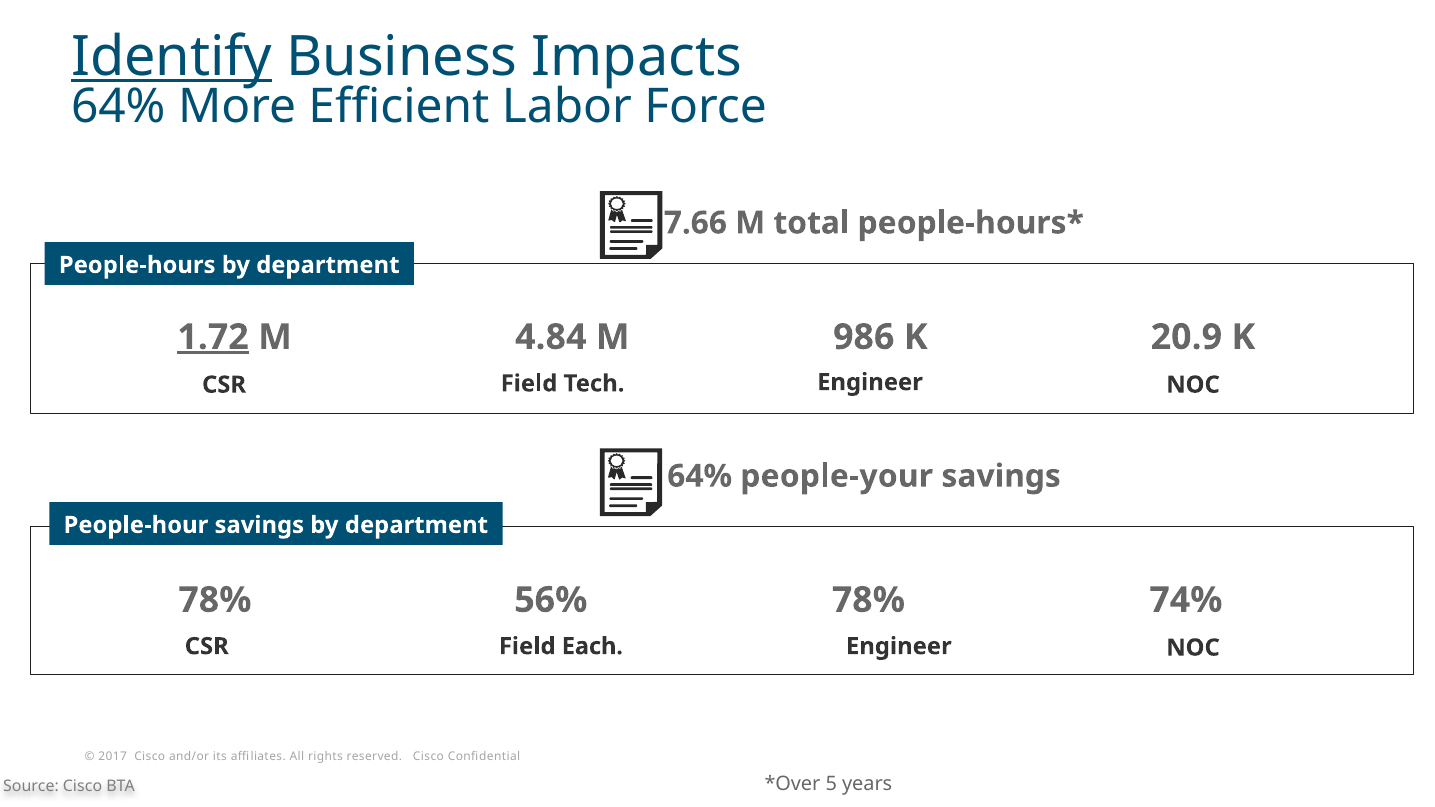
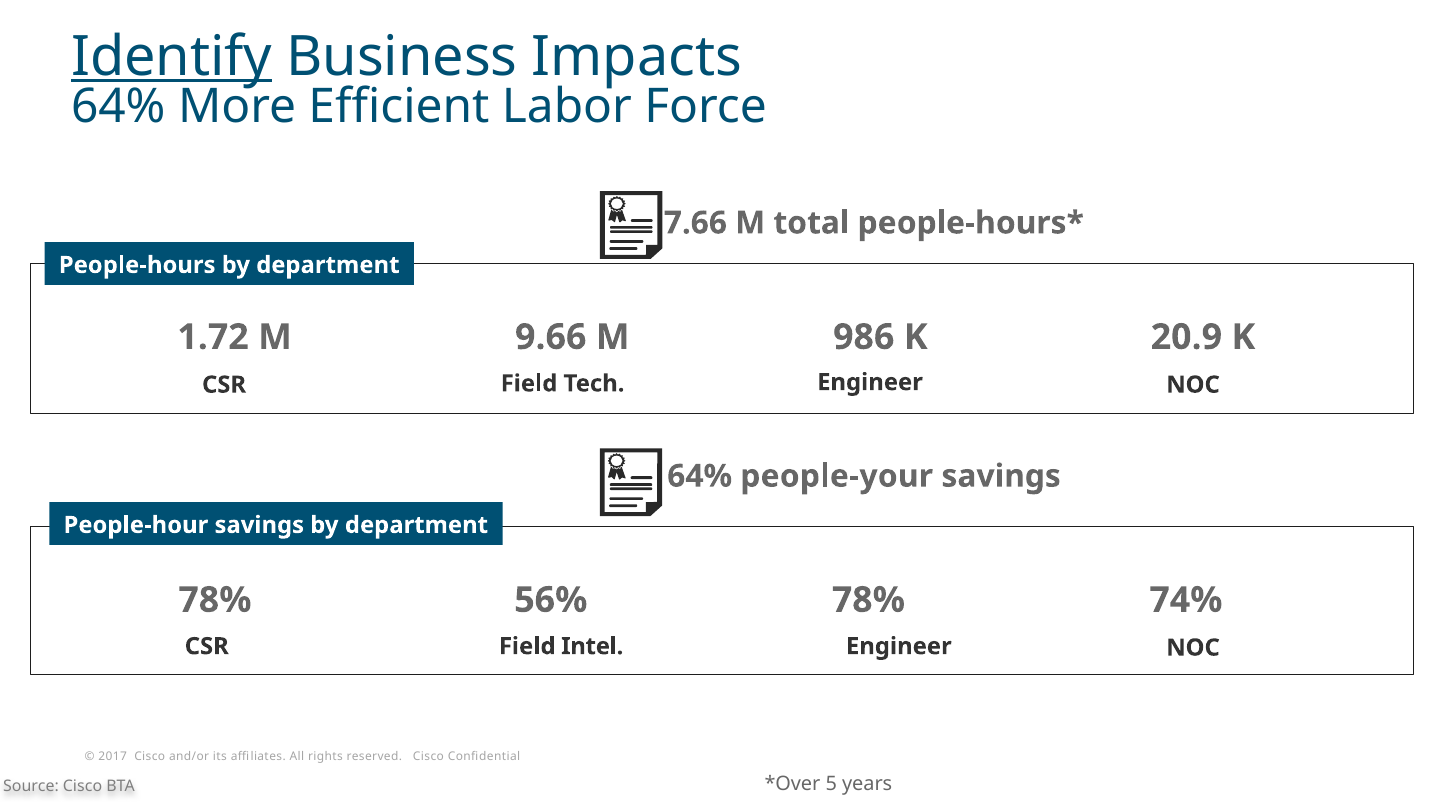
1.72 underline: present -> none
4.84: 4.84 -> 9.66
Each: Each -> Intel
